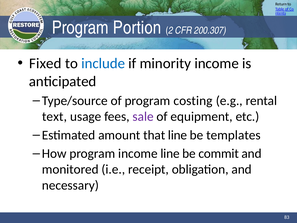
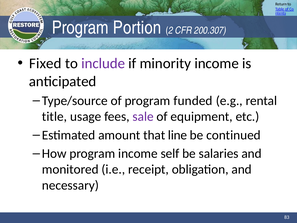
include colour: blue -> purple
costing: costing -> funded
text: text -> title
templates: templates -> continued
income line: line -> self
commit: commit -> salaries
